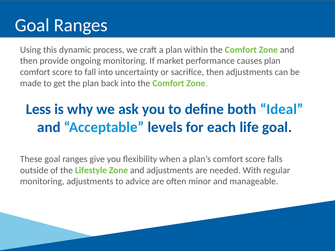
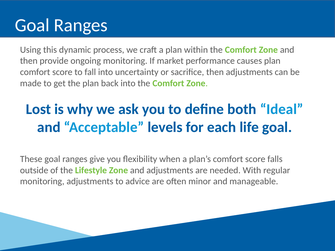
Less: Less -> Lost
